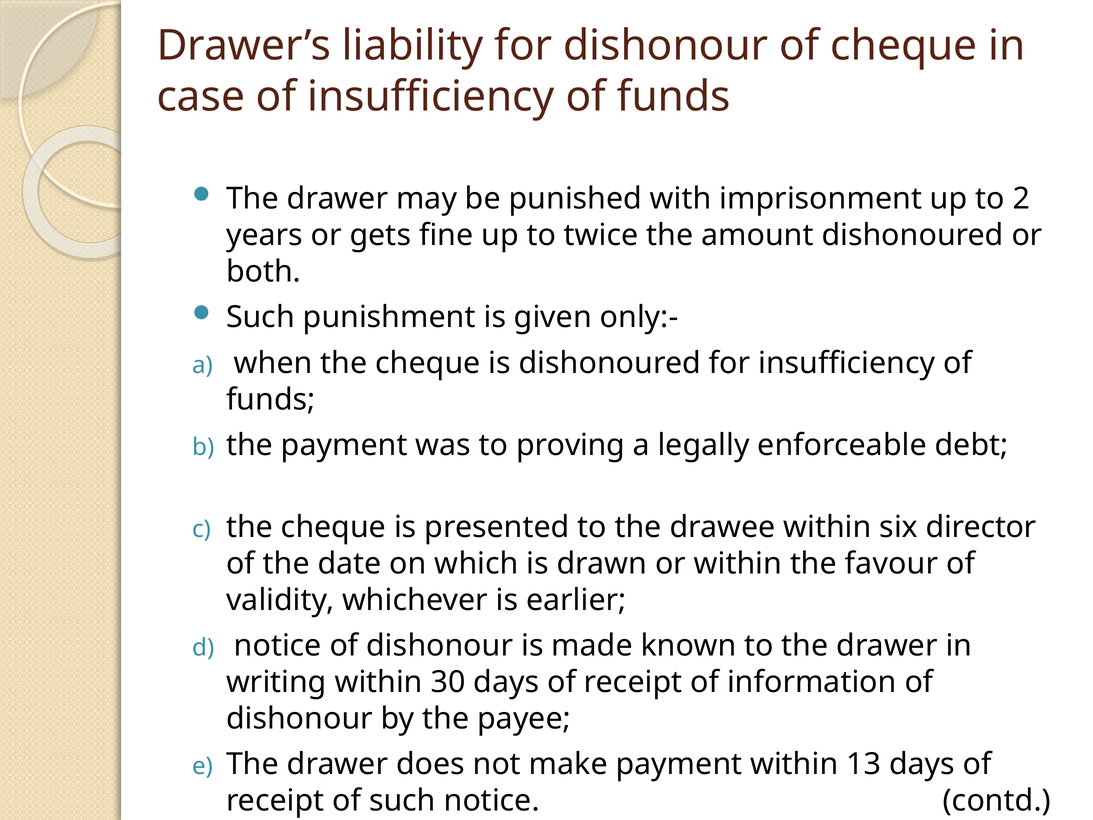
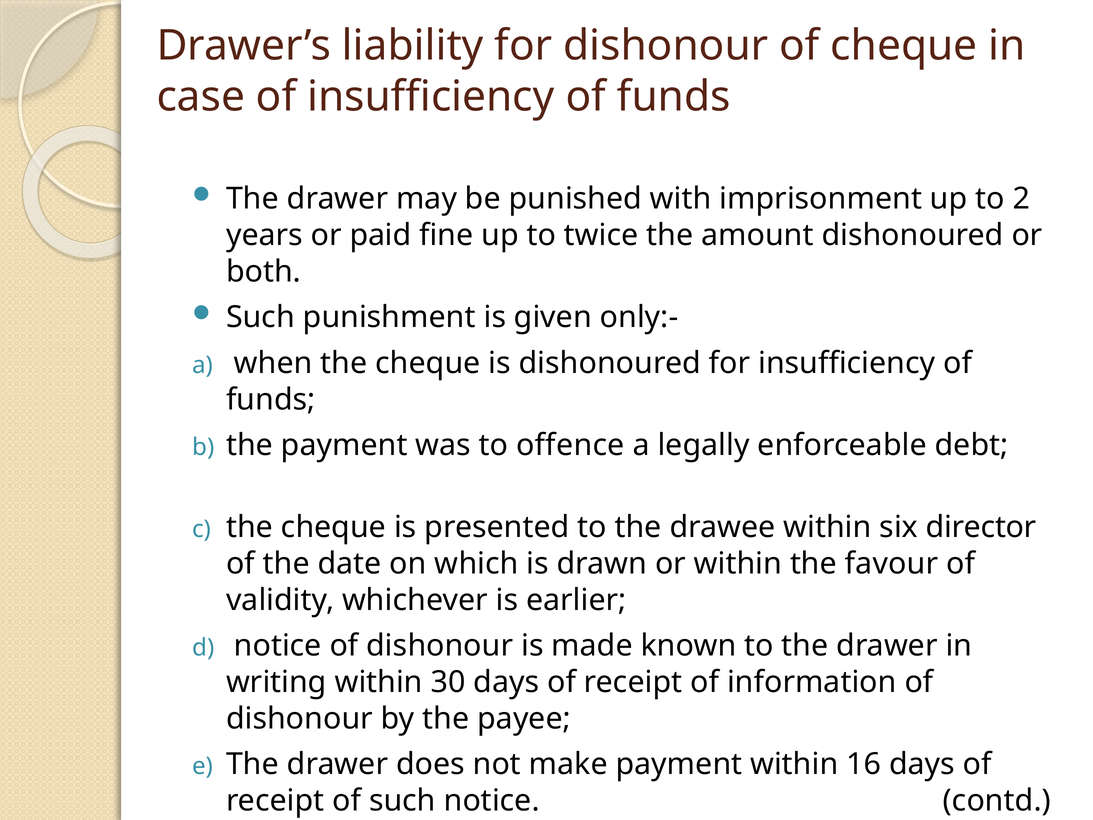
gets: gets -> paid
proving: proving -> offence
13: 13 -> 16
